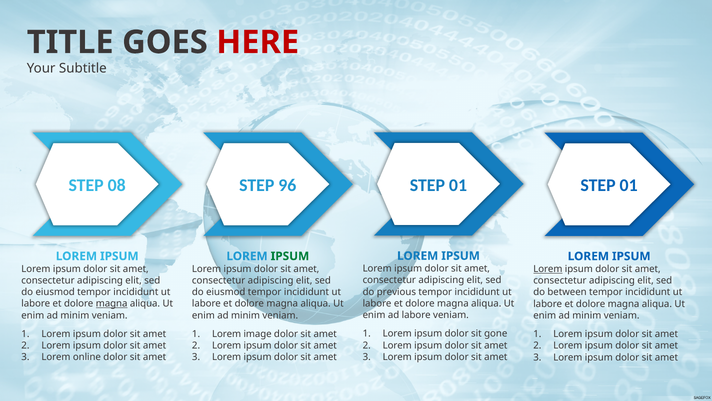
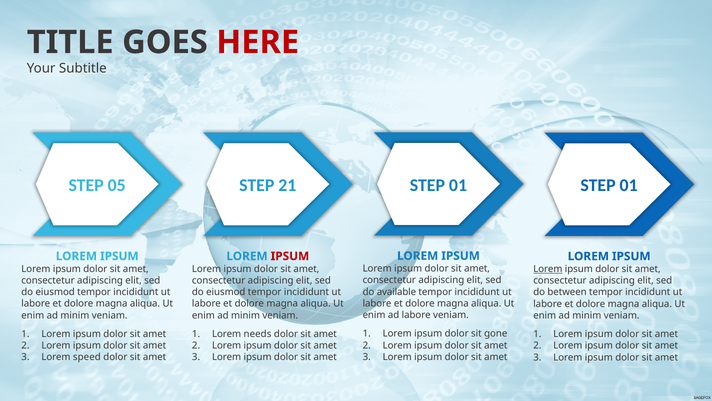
08: 08 -> 05
96: 96 -> 21
IPSUM at (290, 256) colour: green -> red
previous: previous -> available
magna at (112, 303) underline: present -> none
image: image -> needs
online: online -> speed
